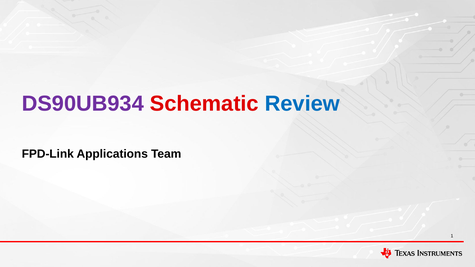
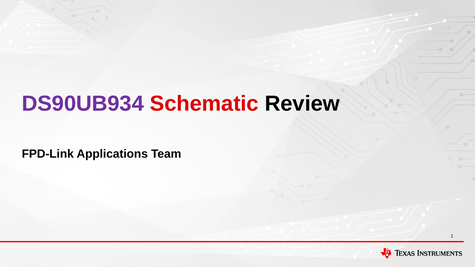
Review colour: blue -> black
